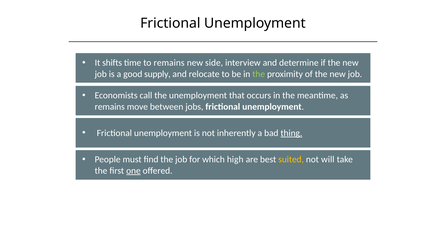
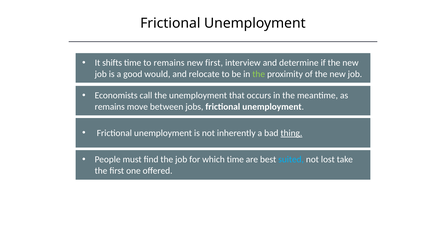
new side: side -> first
supply: supply -> would
which high: high -> time
suited colour: yellow -> light blue
will: will -> lost
one underline: present -> none
